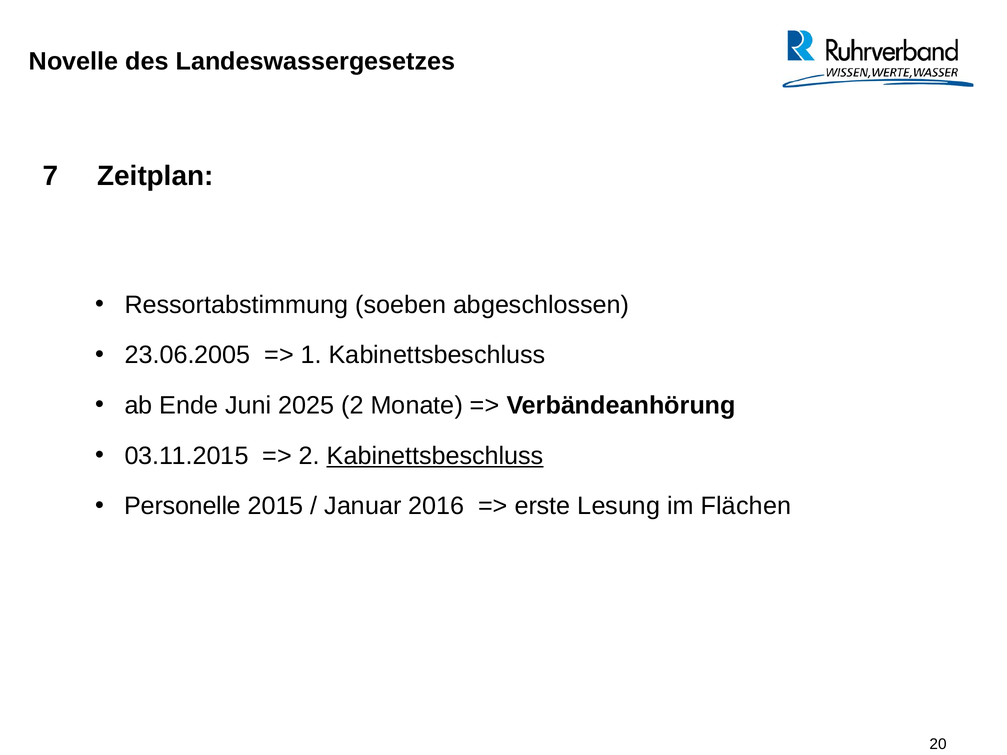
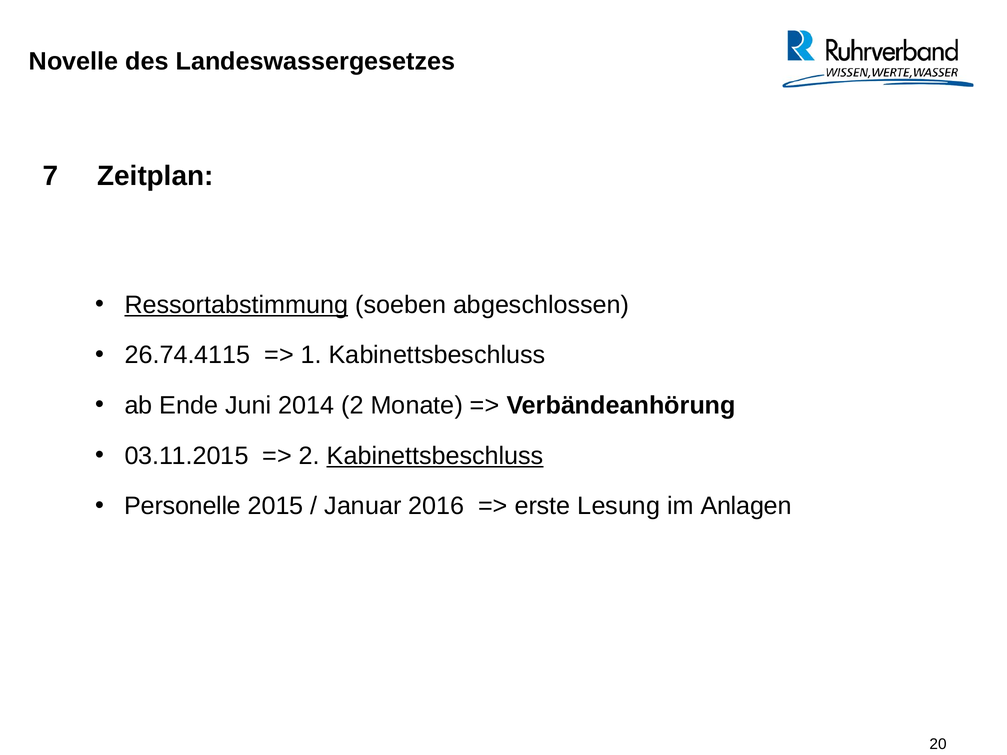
Ressortabstimmung underline: none -> present
23.06.2005: 23.06.2005 -> 26.74.4115
2025: 2025 -> 2014
Flächen: Flächen -> Anlagen
